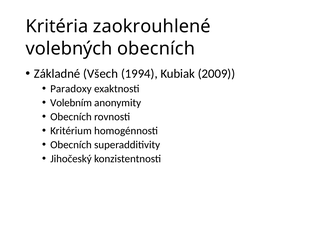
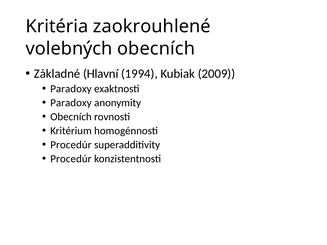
Všech: Všech -> Hlavní
Volebním at (71, 103): Volebním -> Paradoxy
Obecních at (71, 145): Obecních -> Procedúr
Jihočeský at (71, 159): Jihočeský -> Procedúr
